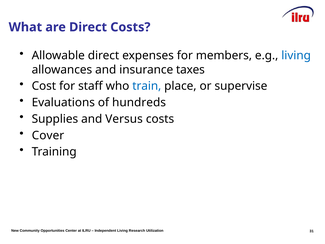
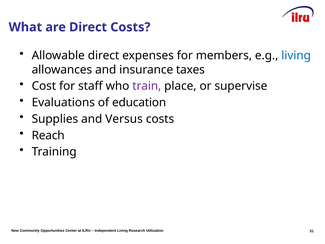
train colour: blue -> purple
hundreds: hundreds -> education
Cover: Cover -> Reach
